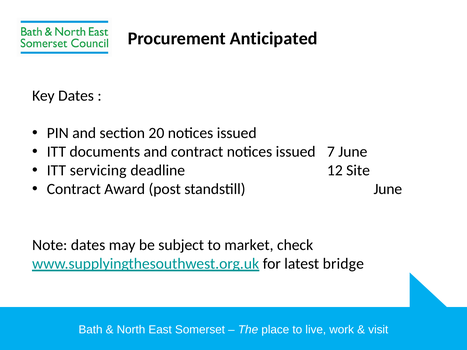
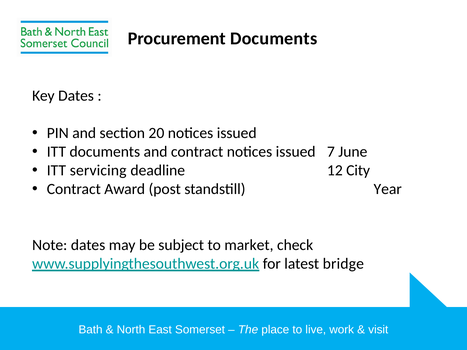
Procurement Anticipated: Anticipated -> Documents
Site: Site -> City
standstill June: June -> Year
